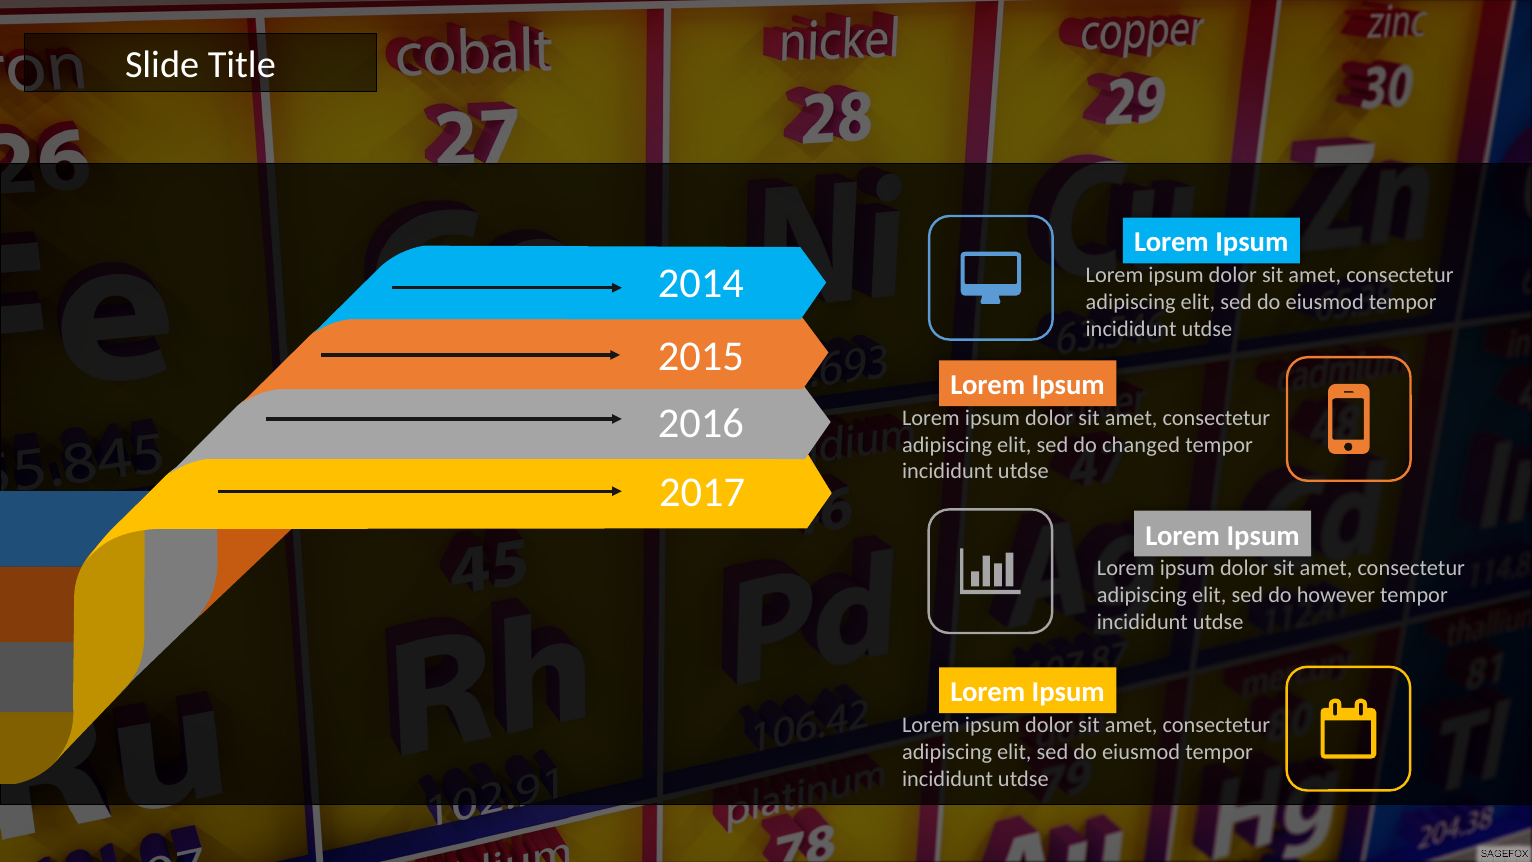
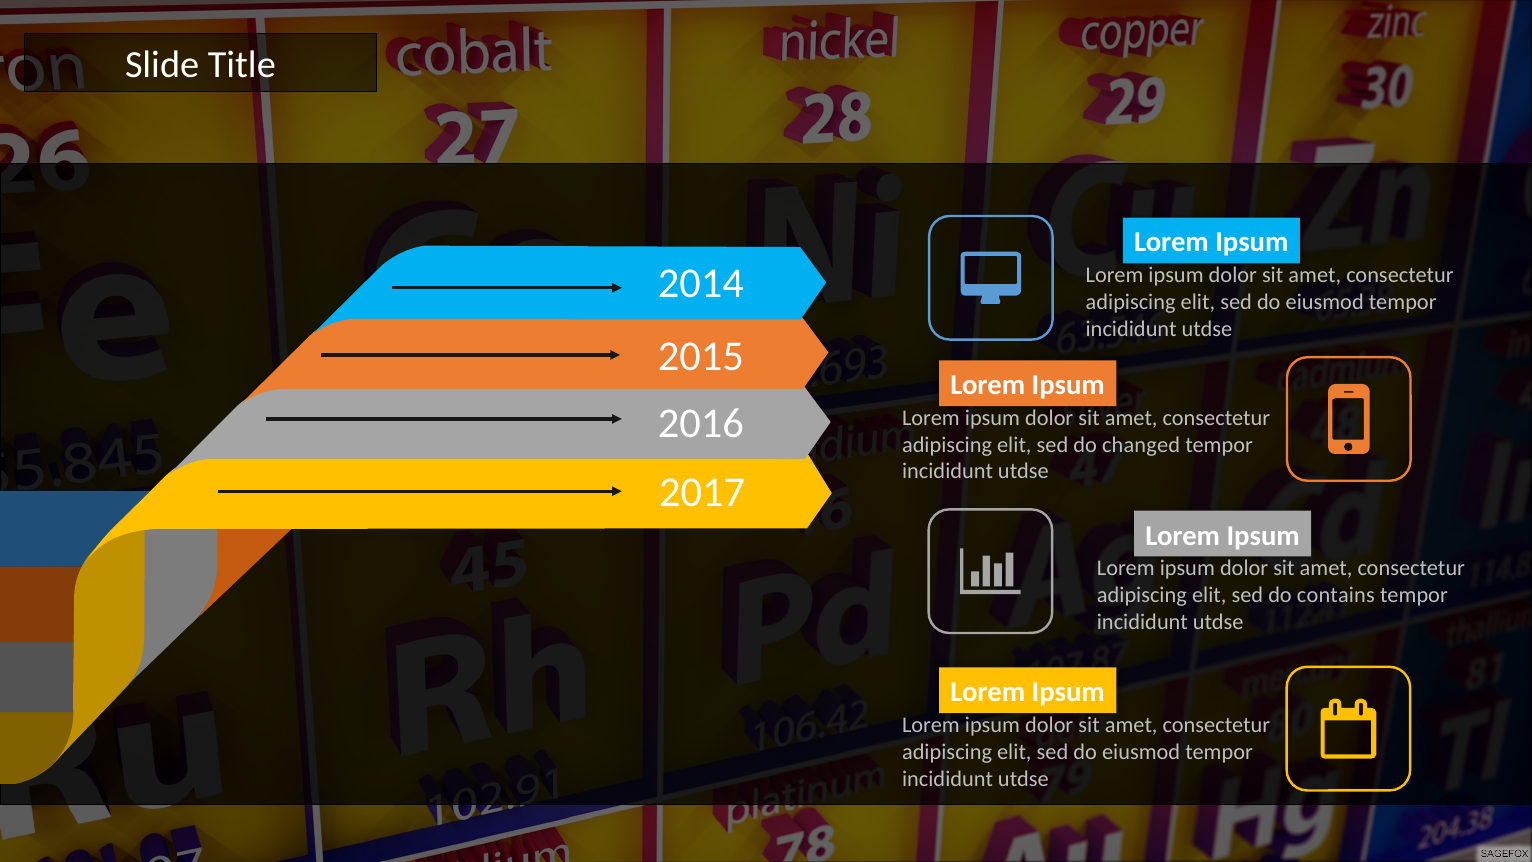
however: however -> contains
